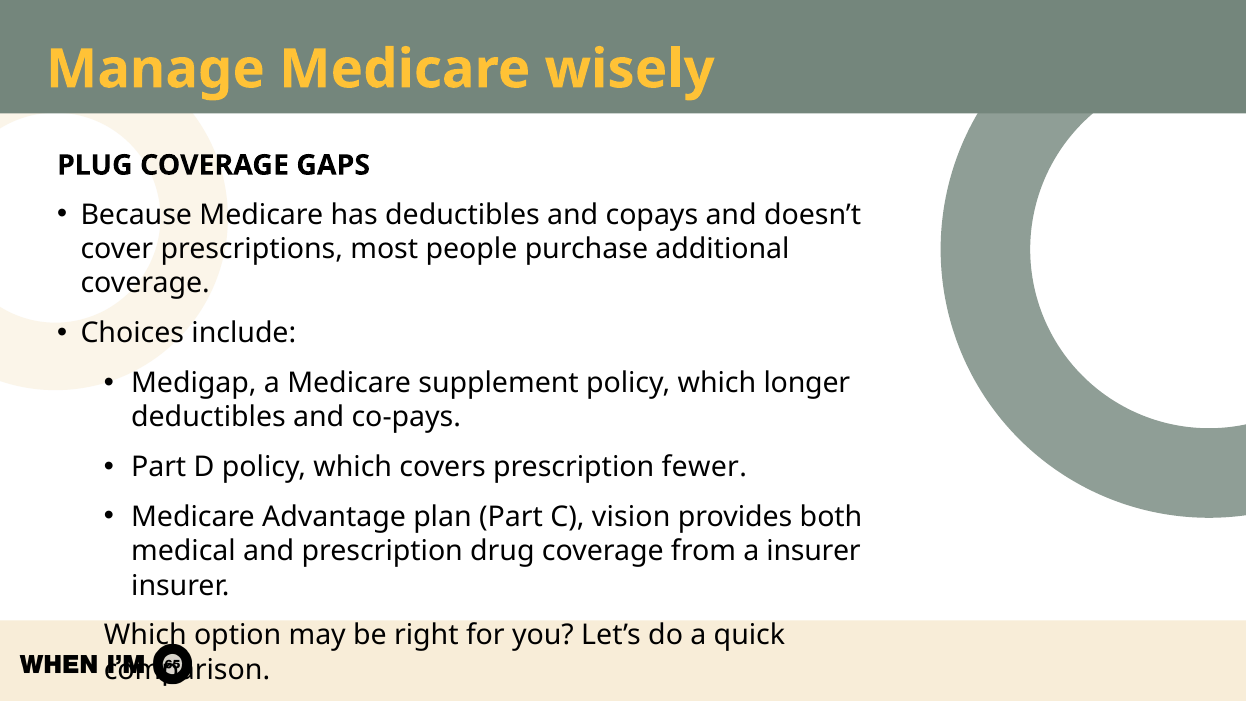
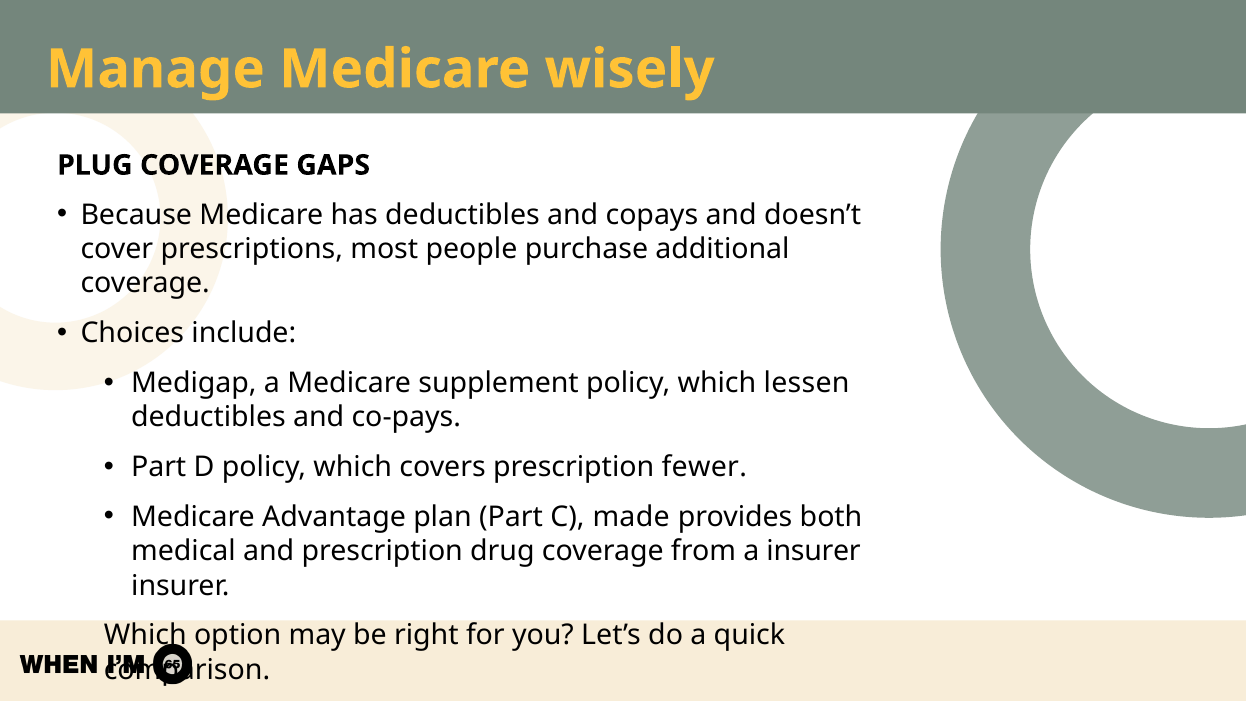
longer: longer -> lessen
vision: vision -> made
